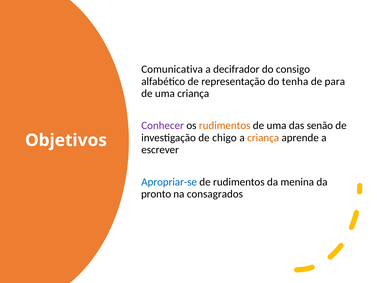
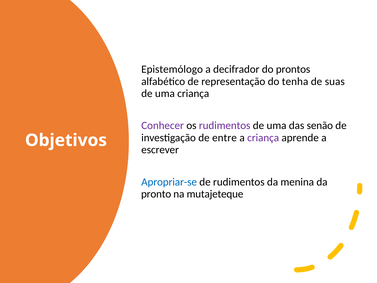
Comunicativa: Comunicativa -> Epistemólogo
consigo: consigo -> prontos
para: para -> suas
rudimentos at (225, 125) colour: orange -> purple
chigo: chigo -> entre
criança at (263, 138) colour: orange -> purple
consagrados: consagrados -> mutajeteque
